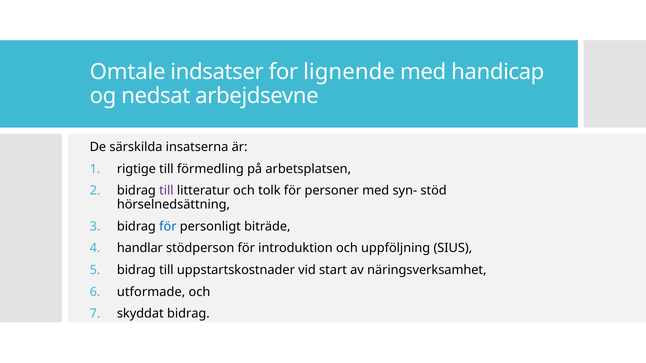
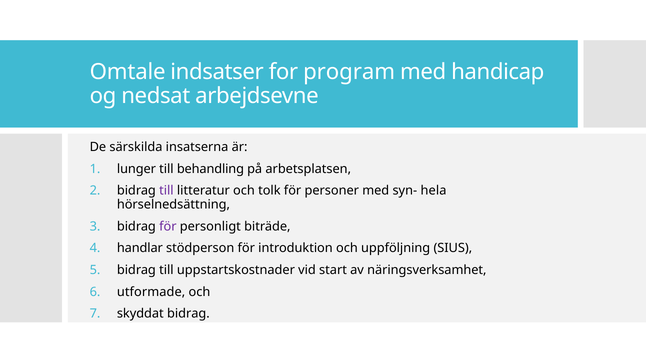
lignende: lignende -> program
rigtige: rigtige -> lunger
förmedling: förmedling -> behandling
stöd: stöd -> hela
för at (168, 227) colour: blue -> purple
